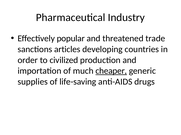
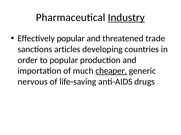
Industry underline: none -> present
to civilized: civilized -> popular
supplies: supplies -> nervous
